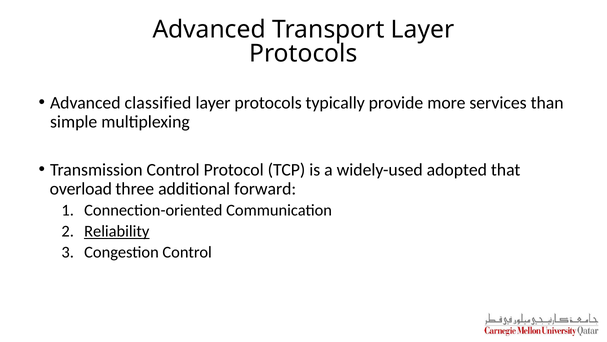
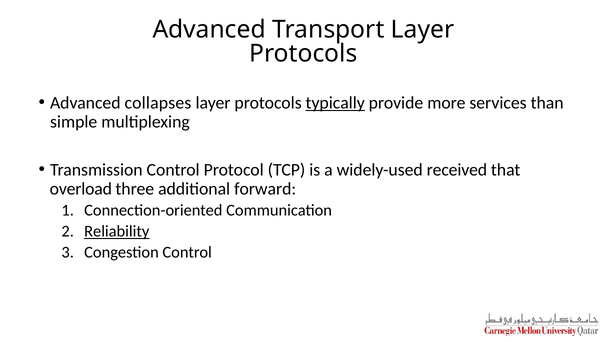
classified: classified -> collapses
typically underline: none -> present
adopted: adopted -> received
